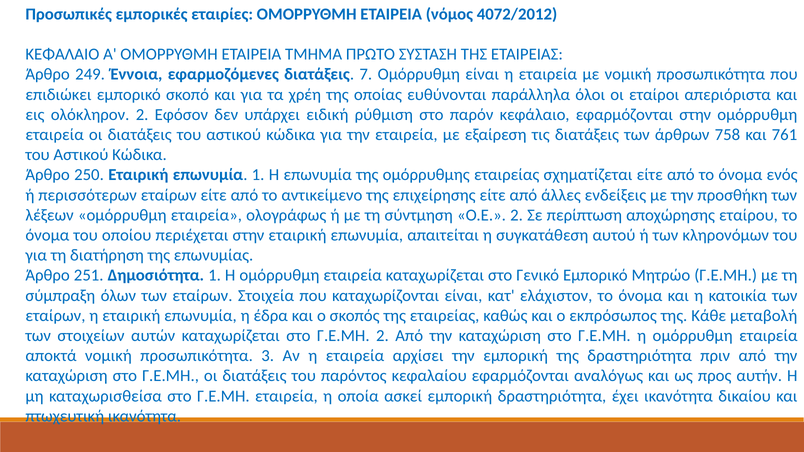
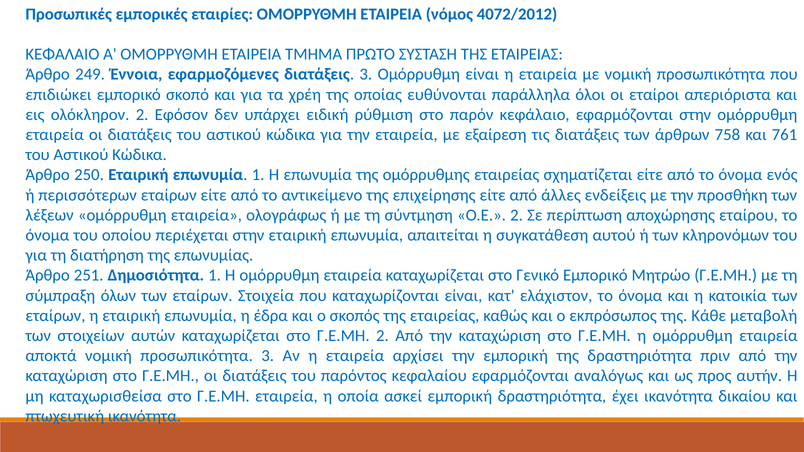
διατάξεις 7: 7 -> 3
